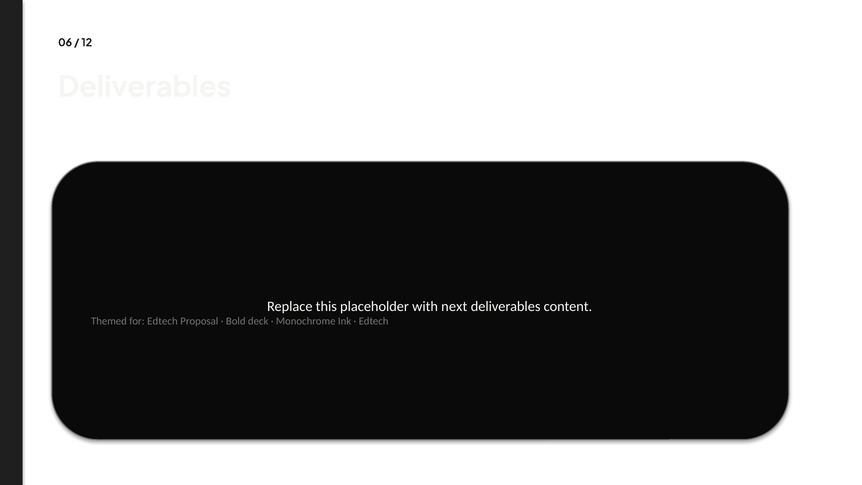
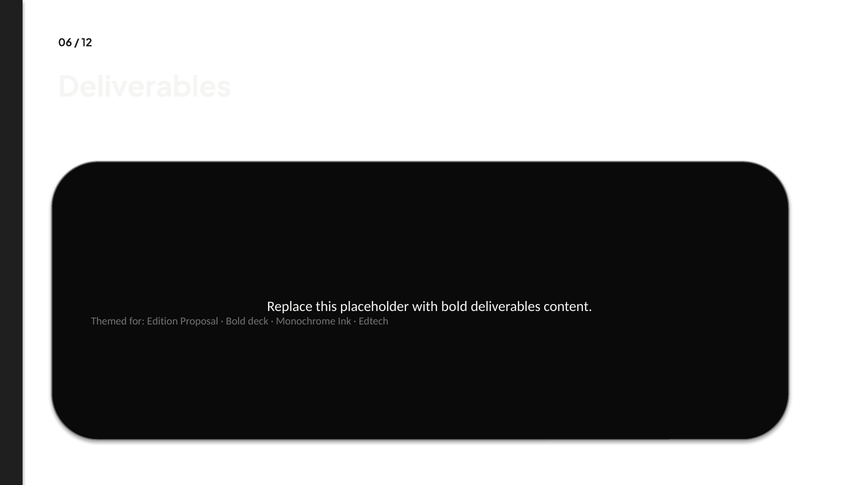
with next: next -> bold
for Edtech: Edtech -> Edition
